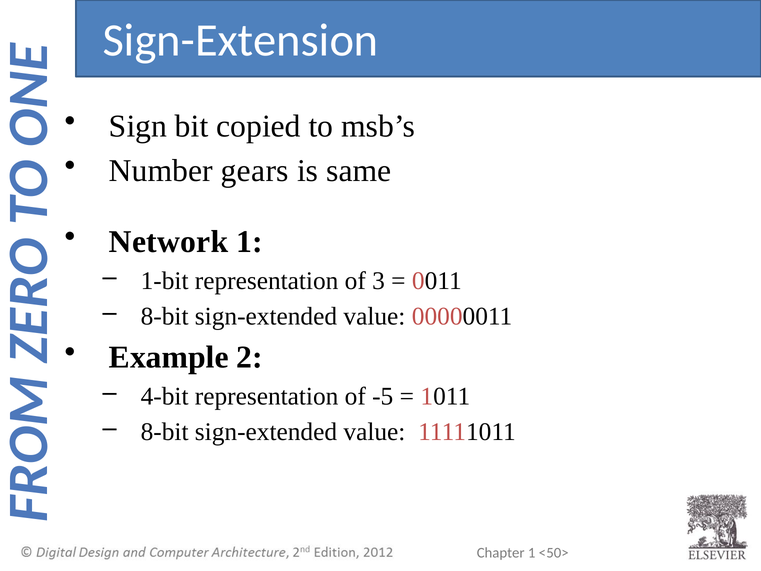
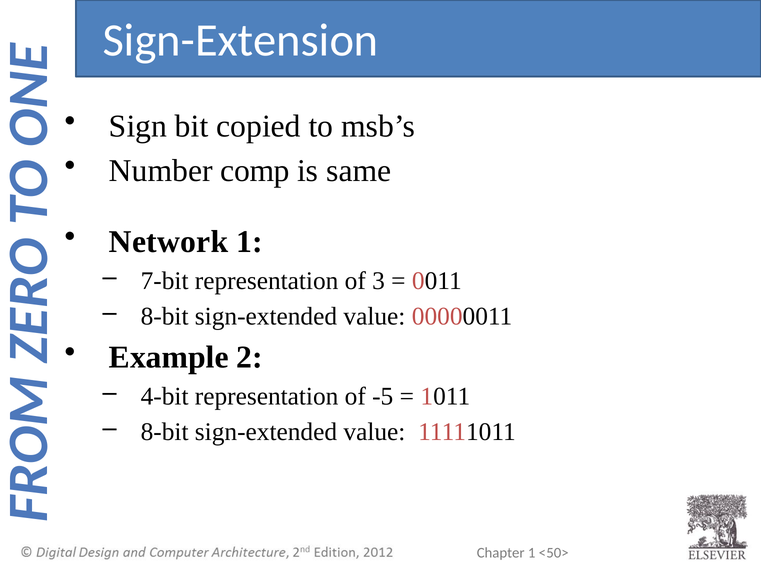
gears: gears -> comp
1-bit: 1-bit -> 7-bit
